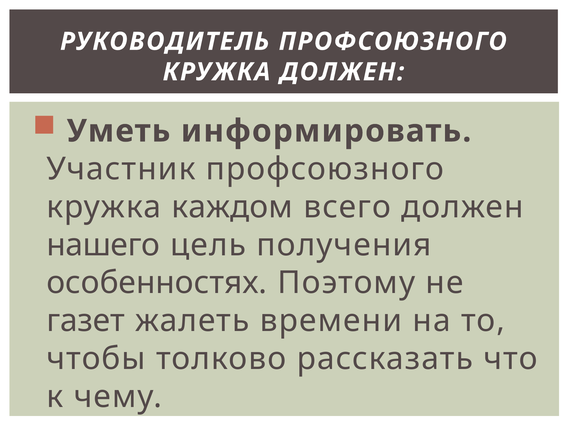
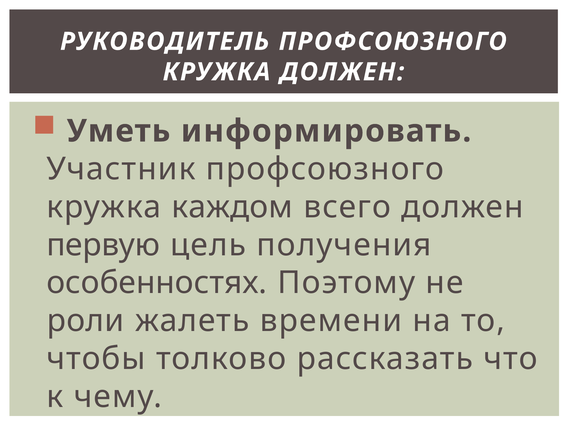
нашего: нашего -> первую
газет: газет -> роли
